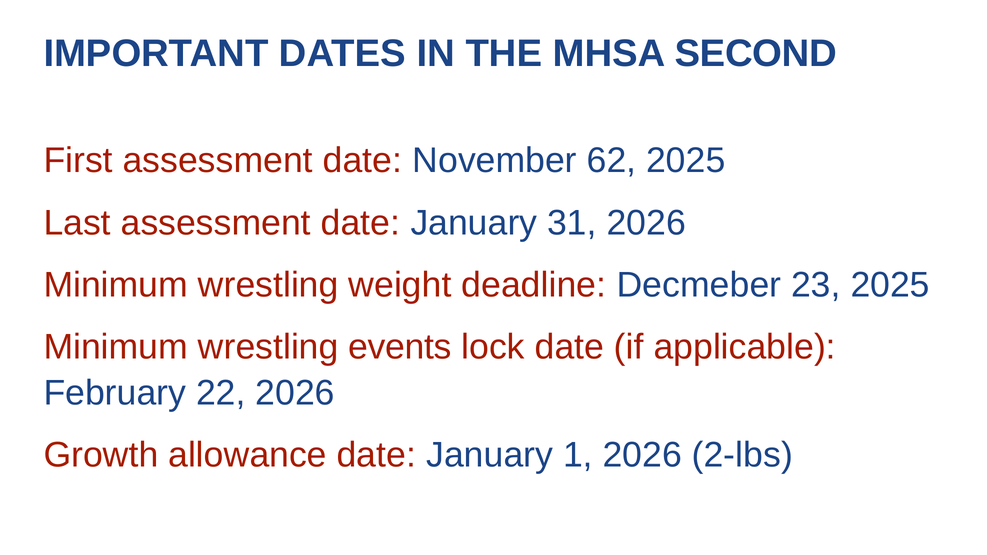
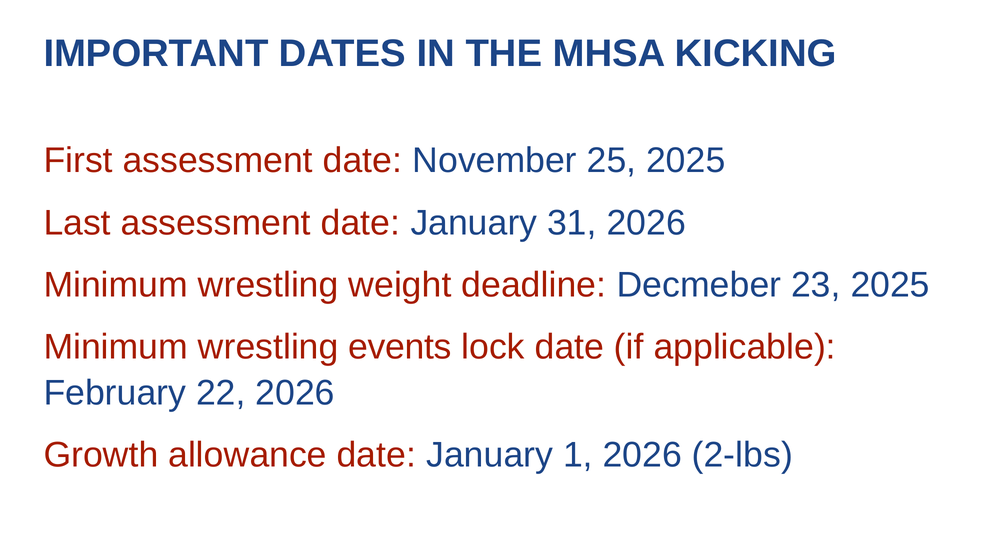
SECOND: SECOND -> KICKING
62: 62 -> 25
